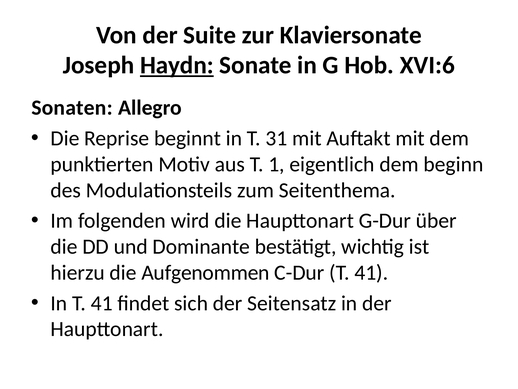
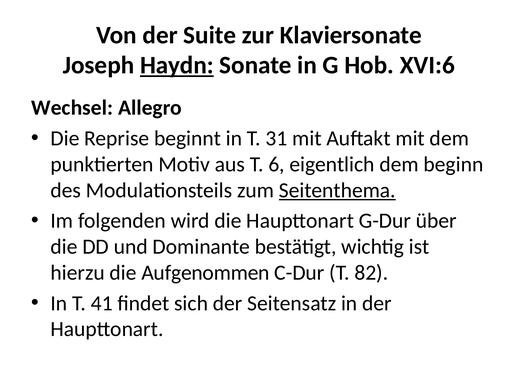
Sonaten: Sonaten -> Wechsel
1: 1 -> 6
Seitenthema underline: none -> present
C-Dur T 41: 41 -> 82
